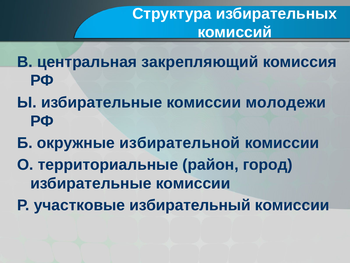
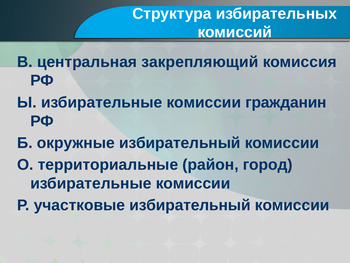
молодежи: молодежи -> гражданин
окружные избирательной: избирательной -> избирательный
